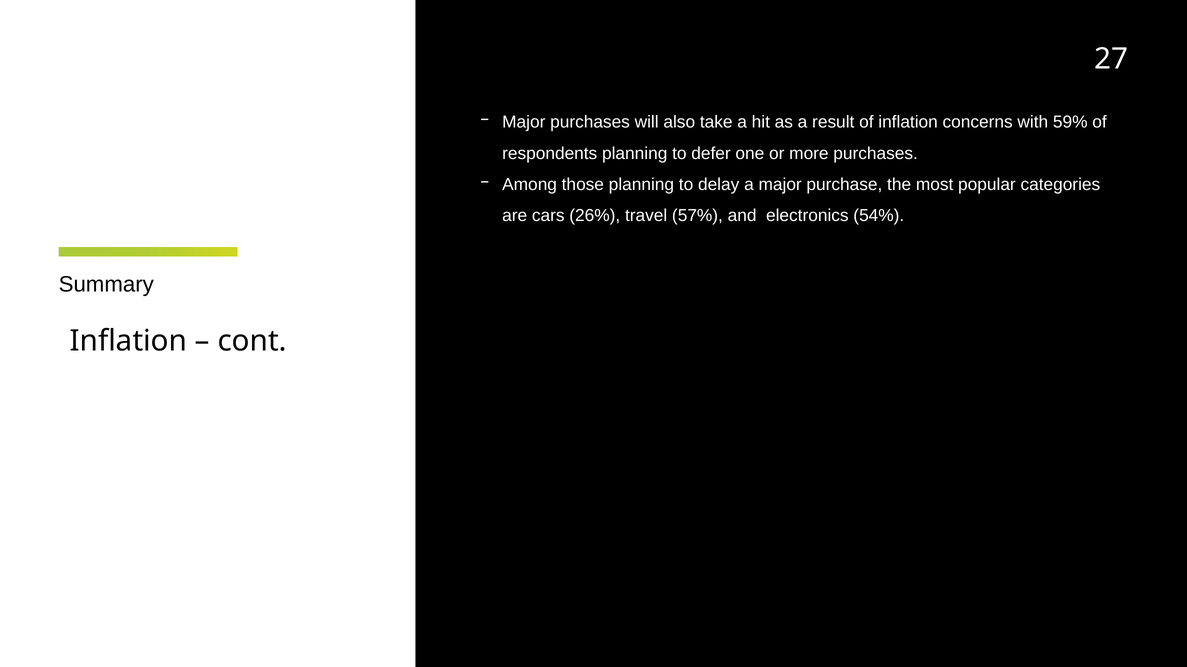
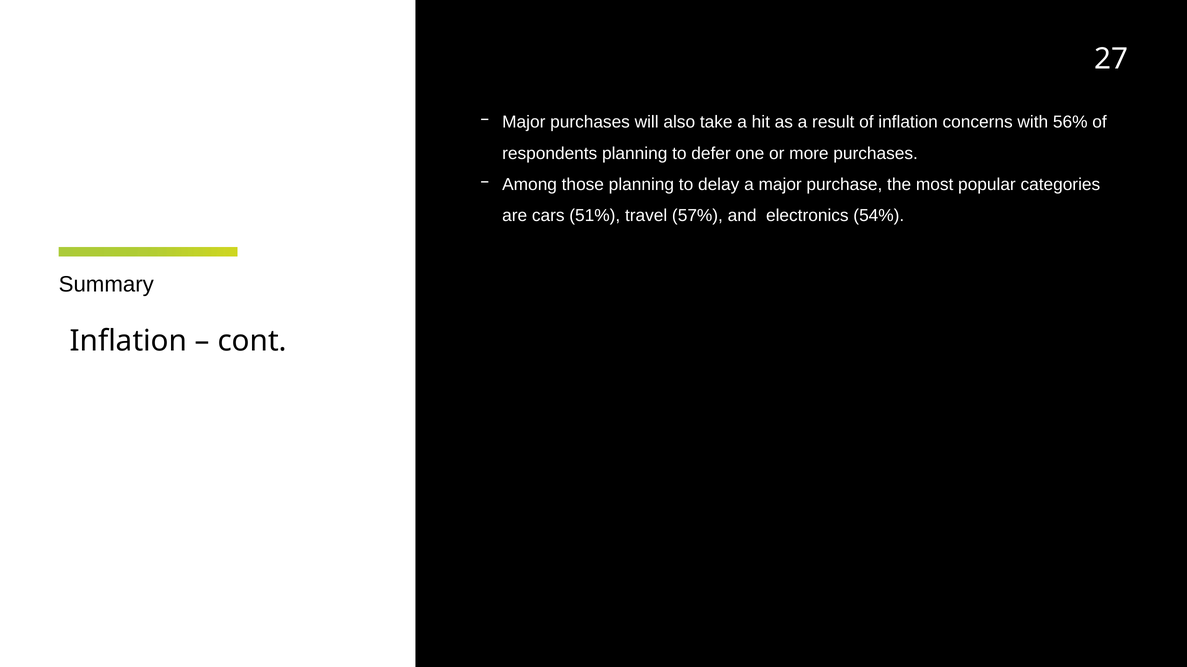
59%: 59% -> 56%
26%: 26% -> 51%
